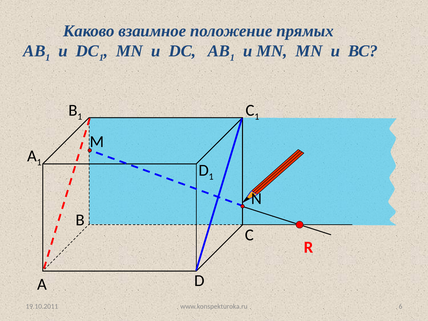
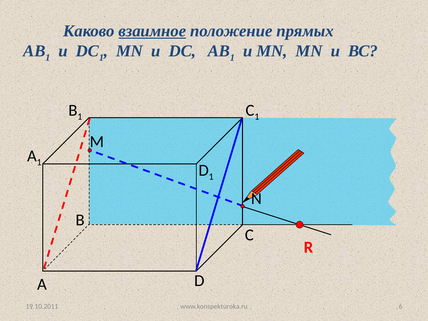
взаимное underline: none -> present
